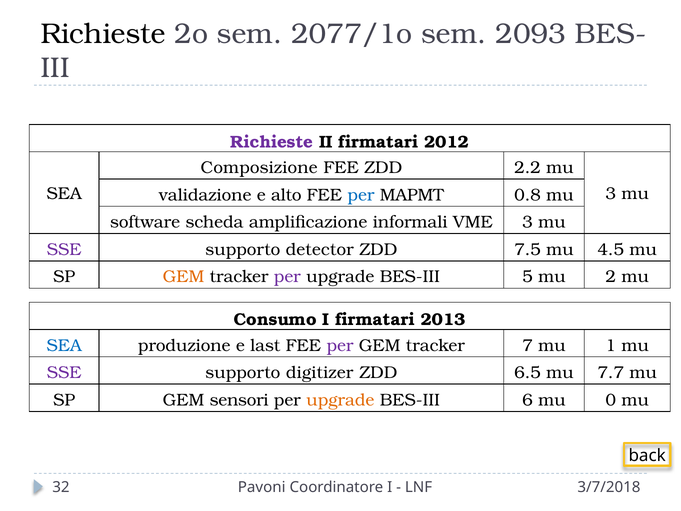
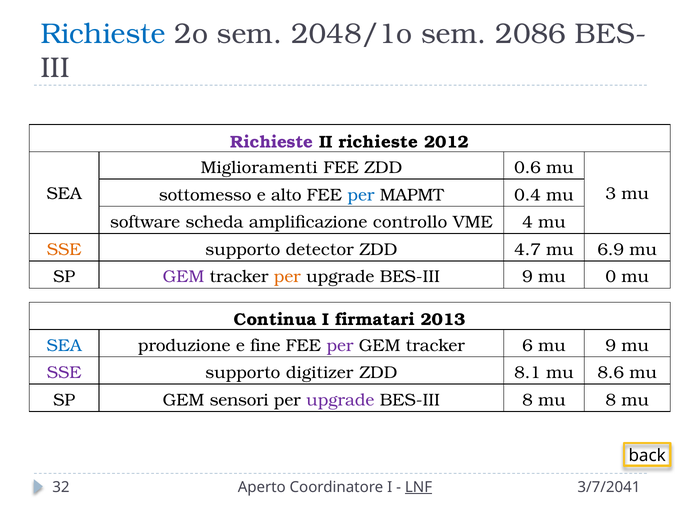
Richieste at (103, 34) colour: black -> blue
2077/1o: 2077/1o -> 2048/1o
2093: 2093 -> 2086
II firmatari: firmatari -> richieste
Composizione: Composizione -> Miglioramenti
2.2: 2.2 -> 0.6
validazione: validazione -> sottomesso
0.8: 0.8 -> 0.4
informali: informali -> controllo
VME 3: 3 -> 4
SSE at (64, 249) colour: purple -> orange
7.5: 7.5 -> 4.7
4.5: 4.5 -> 6.9
GEM at (183, 277) colour: orange -> purple
per at (287, 277) colour: purple -> orange
BES-III 5: 5 -> 9
2: 2 -> 0
Consumo: Consumo -> Continua
last: last -> fine
7: 7 -> 6
mu 1: 1 -> 9
6.5: 6.5 -> 8.1
7.7: 7.7 -> 8.6
upgrade at (340, 400) colour: orange -> purple
BES-III 6: 6 -> 8
mu 0: 0 -> 8
Pavoni: Pavoni -> Aperto
LNF underline: none -> present
3/7/2018: 3/7/2018 -> 3/7/2041
